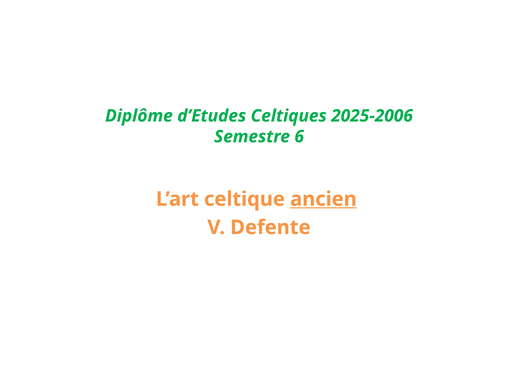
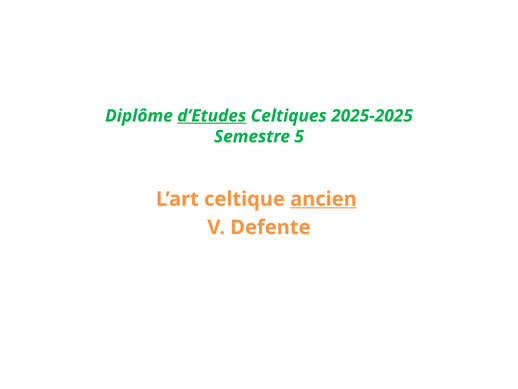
d’Etudes underline: none -> present
2025-2006: 2025-2006 -> 2025-2025
6: 6 -> 5
